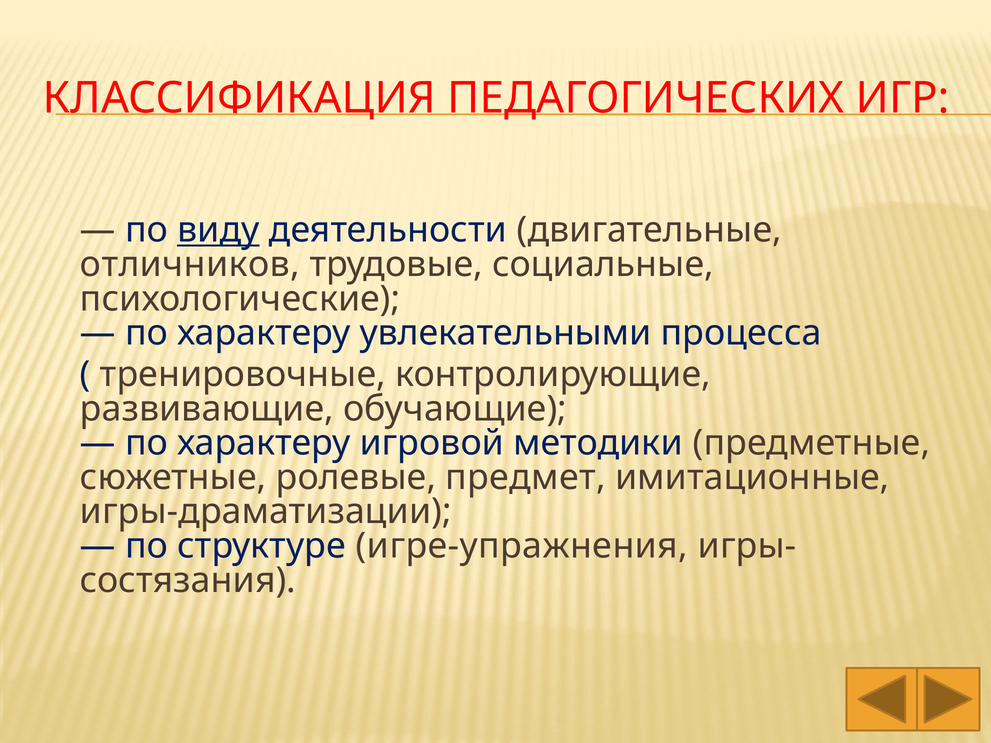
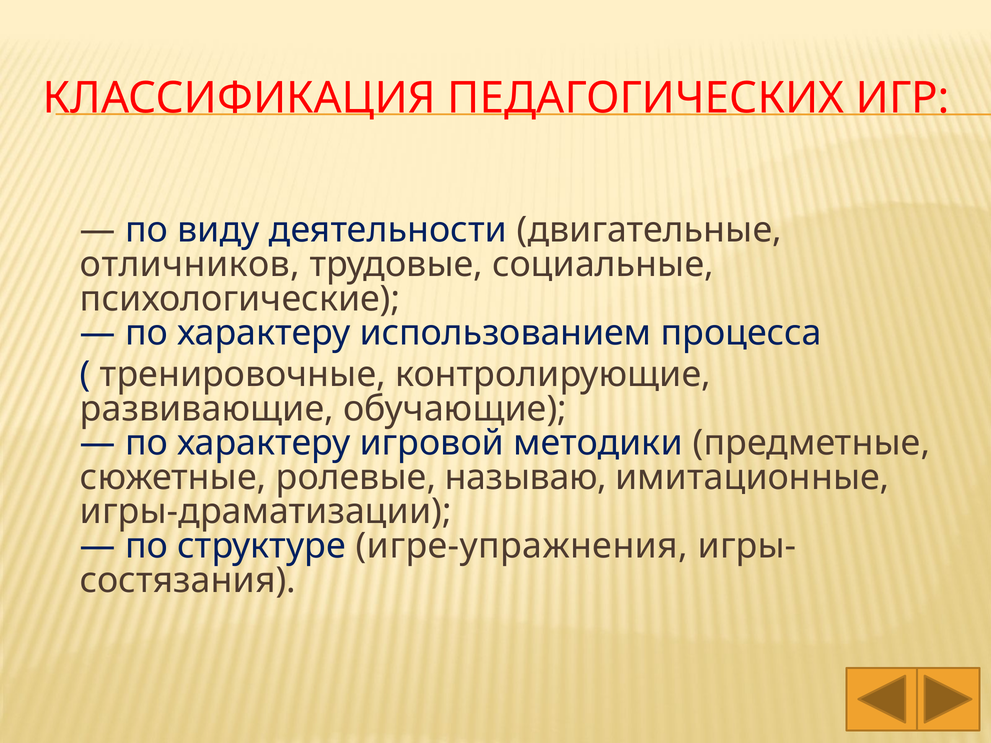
виду underline: present -> none
увлекательными: увлекательными -> использованием
предмет: предмет -> называю
